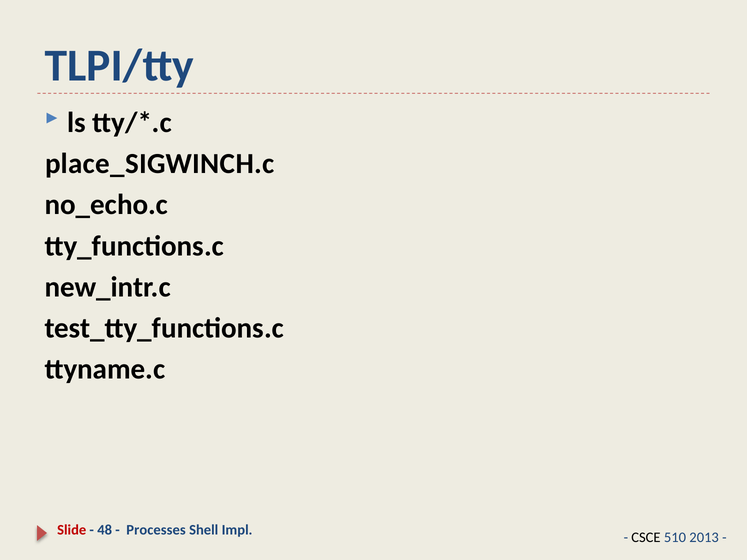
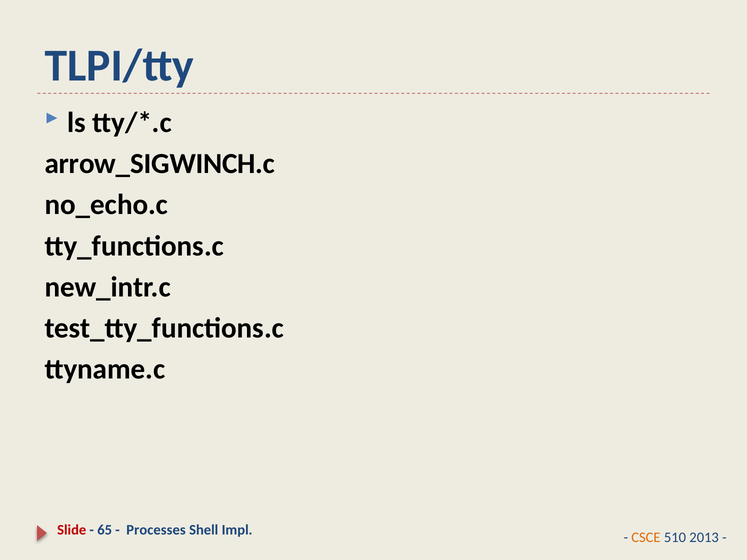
place_SIGWINCH.c: place_SIGWINCH.c -> arrow_SIGWINCH.c
48: 48 -> 65
CSCE colour: black -> orange
